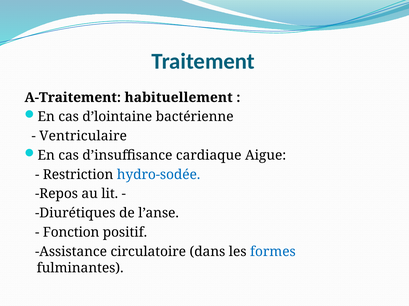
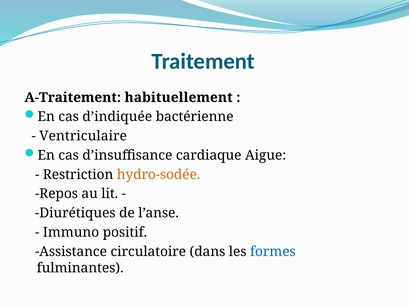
d’lointaine: d’lointaine -> d’indiquée
hydro-sodée colour: blue -> orange
Fonction: Fonction -> Immuno
